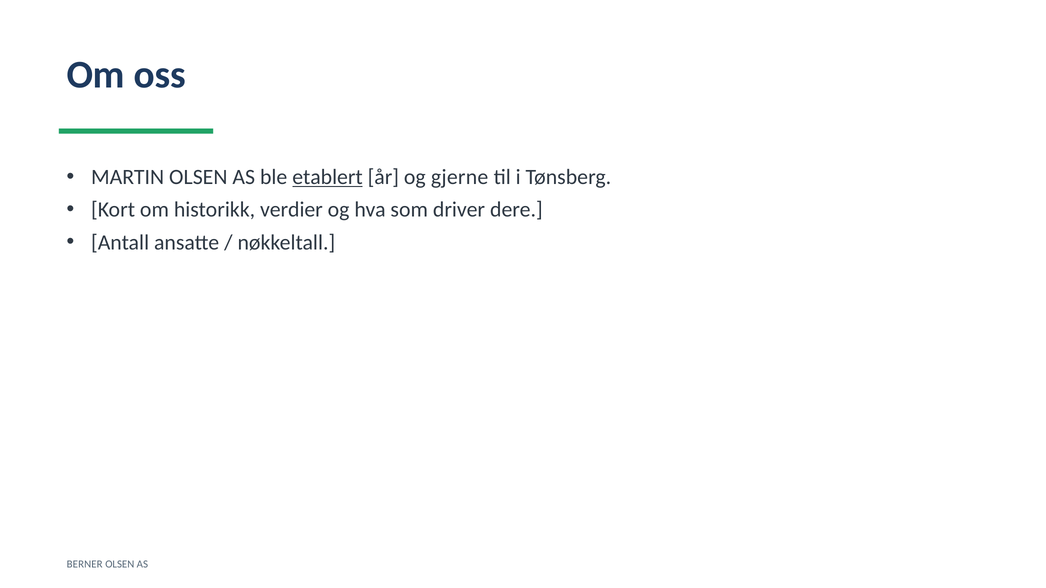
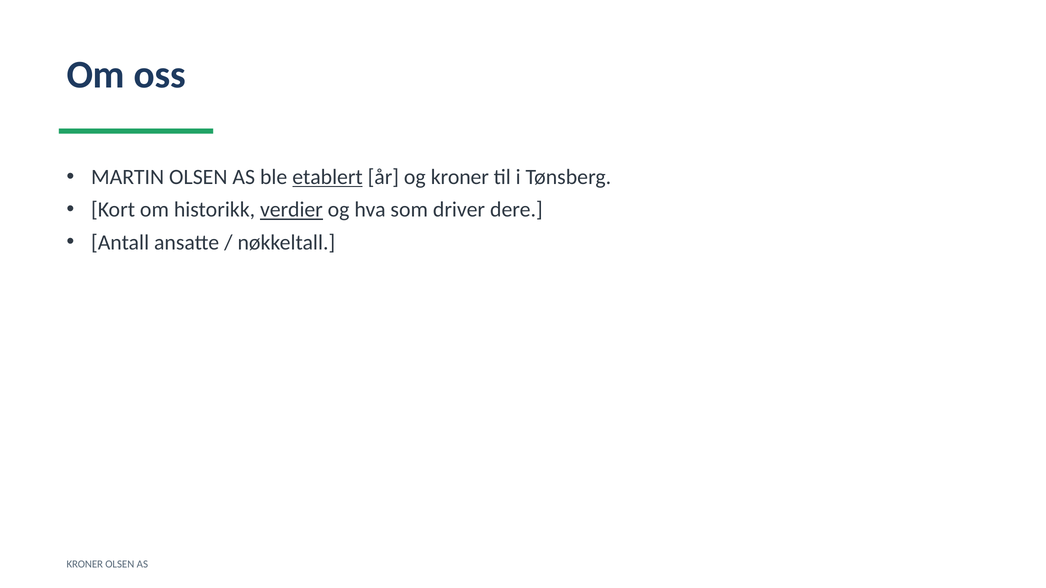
og gjerne: gjerne -> kroner
verdier underline: none -> present
BERNER at (85, 565): BERNER -> KRONER
